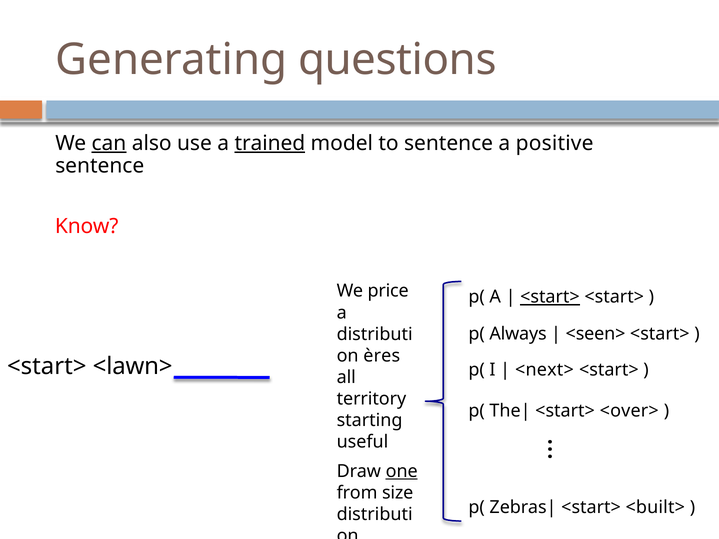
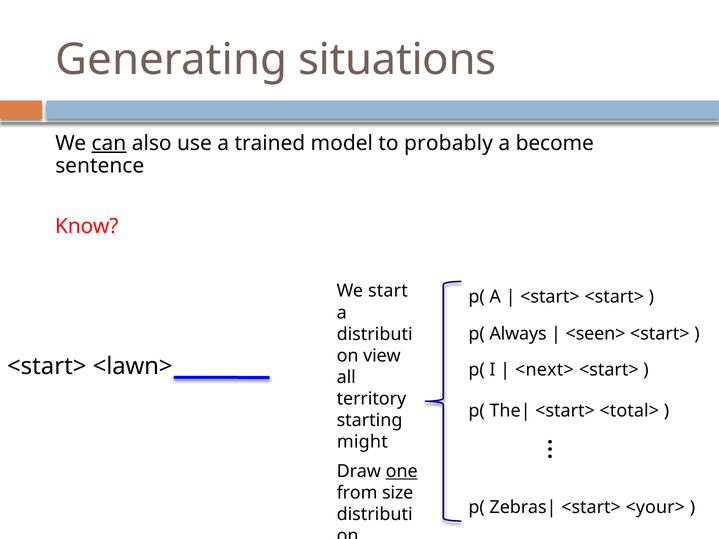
questions: questions -> situations
trained underline: present -> none
to sentence: sentence -> probably
positive: positive -> become
price: price -> start
<start> at (550, 297) underline: present -> none
ères: ères -> view
<over>: <over> -> <total>
useful: useful -> might
<built>: <built> -> <your>
